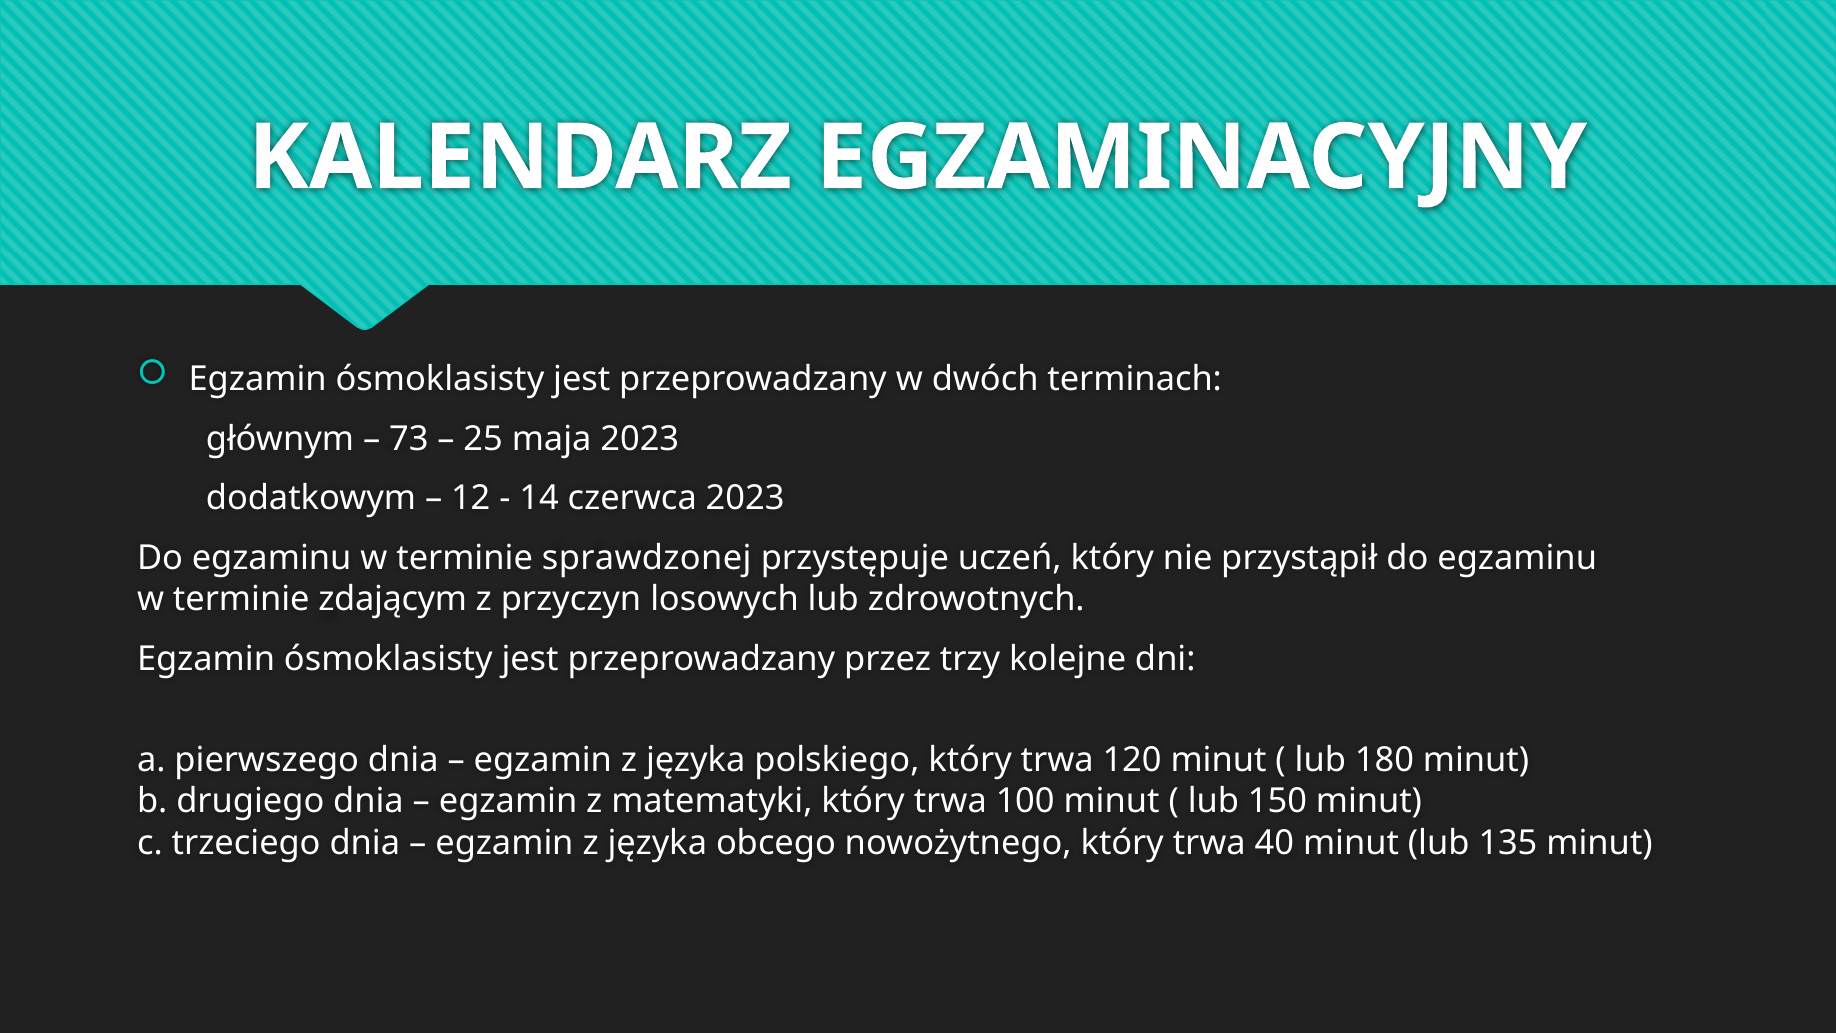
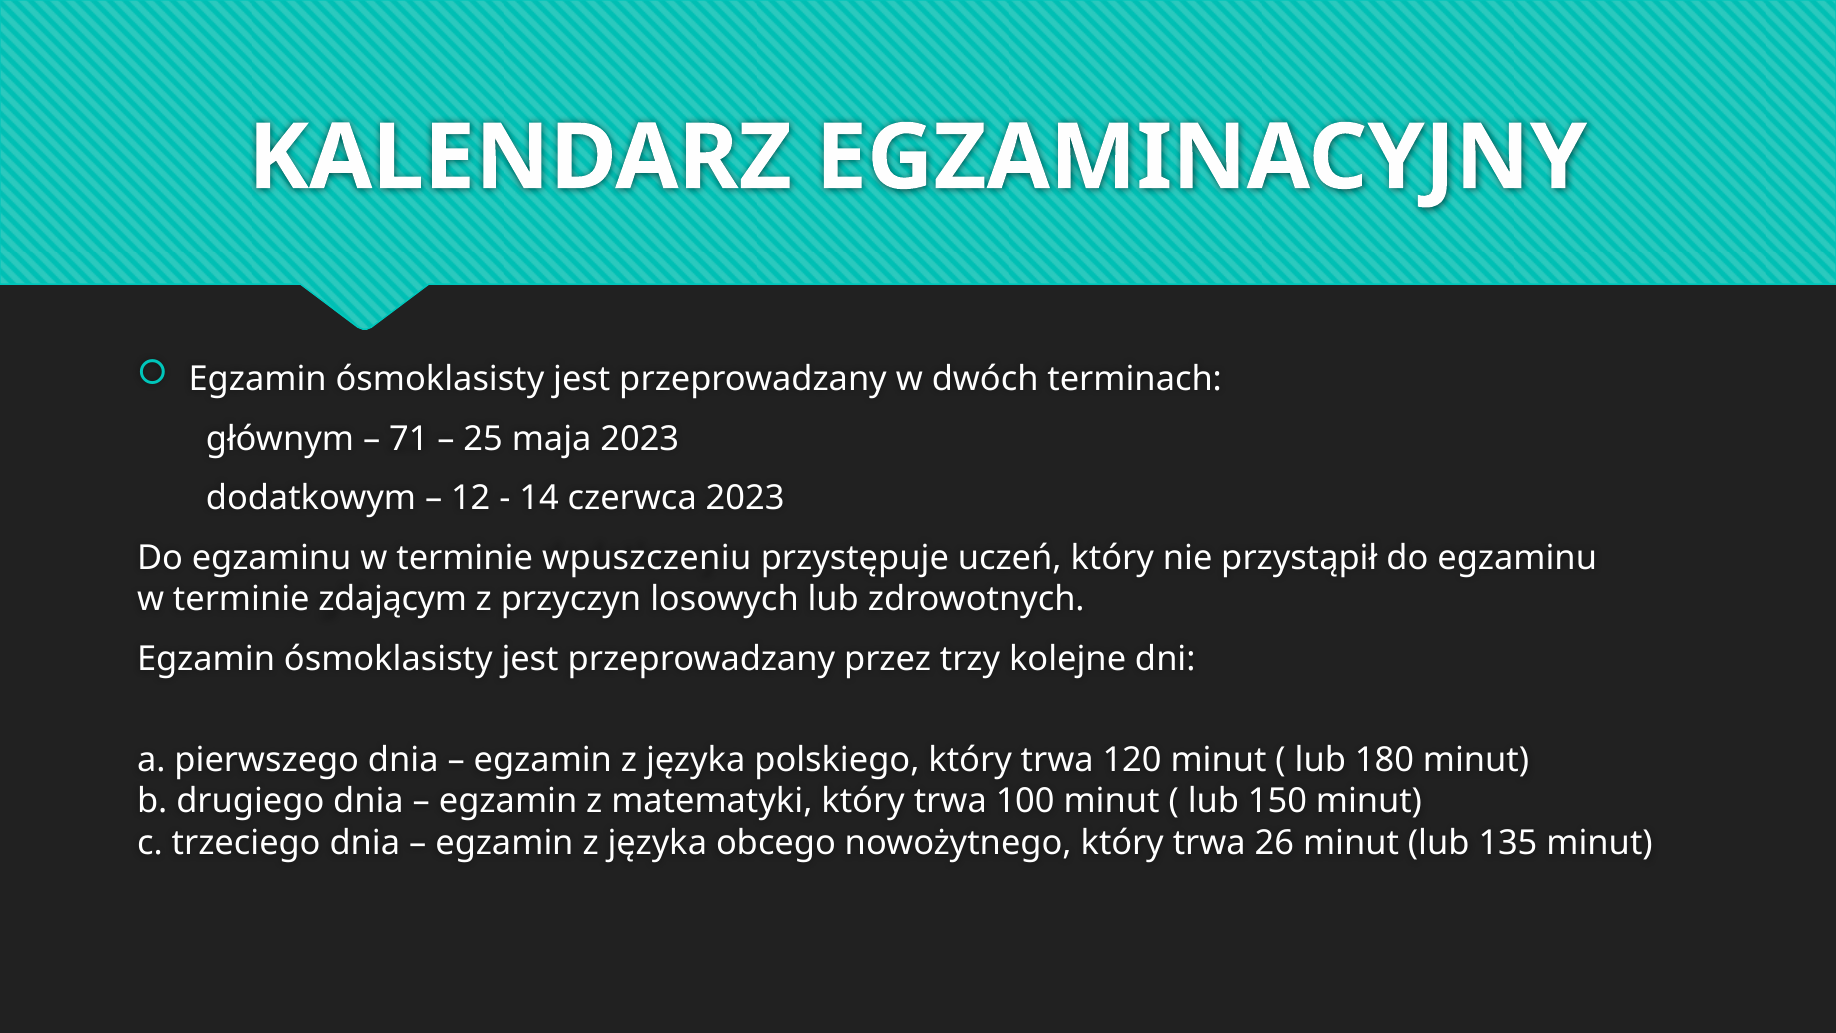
73: 73 -> 71
sprawdzonej: sprawdzonej -> wpuszczeniu
40: 40 -> 26
